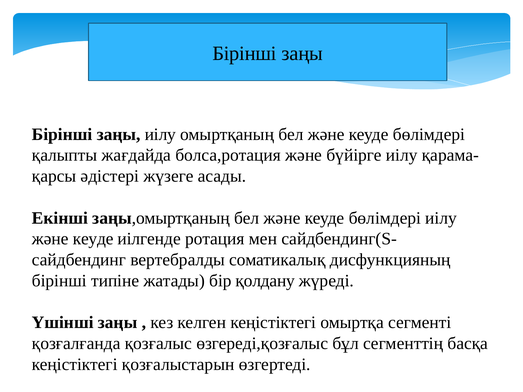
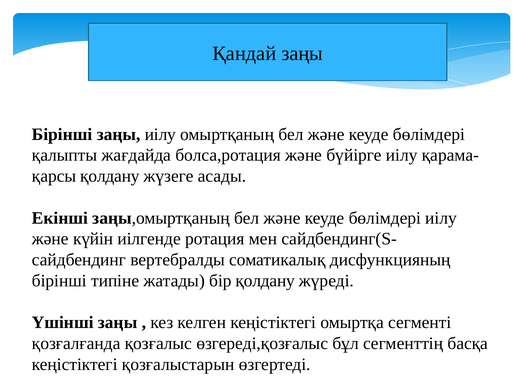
Бірінші at (244, 53): Бірінші -> Қандай
әдістері at (110, 176): әдістері -> қолдану
кеуде at (93, 239): кеуде -> күйін
